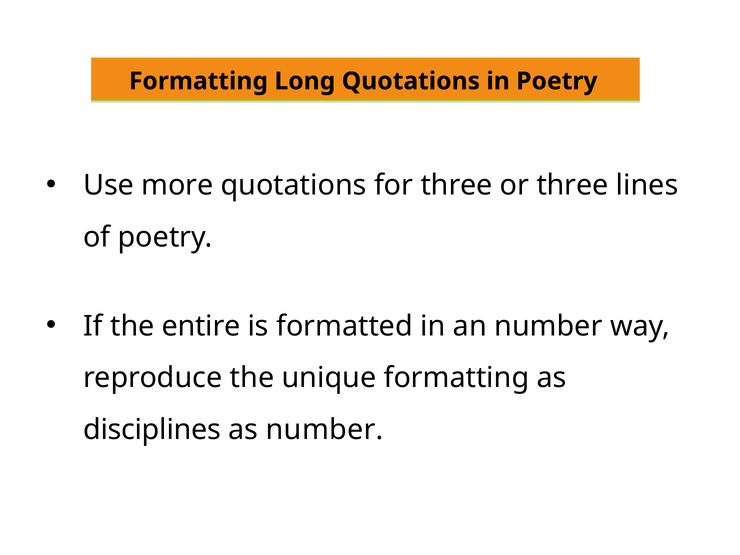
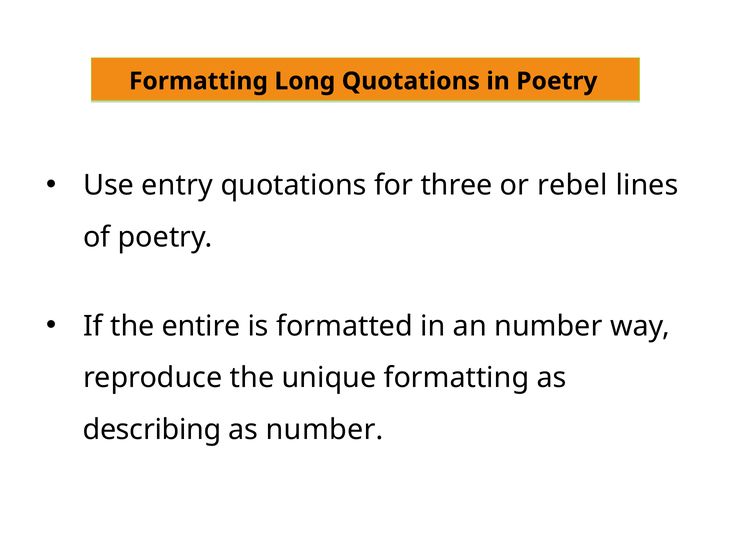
more: more -> entry
or three: three -> rebel
disciplines: disciplines -> describing
